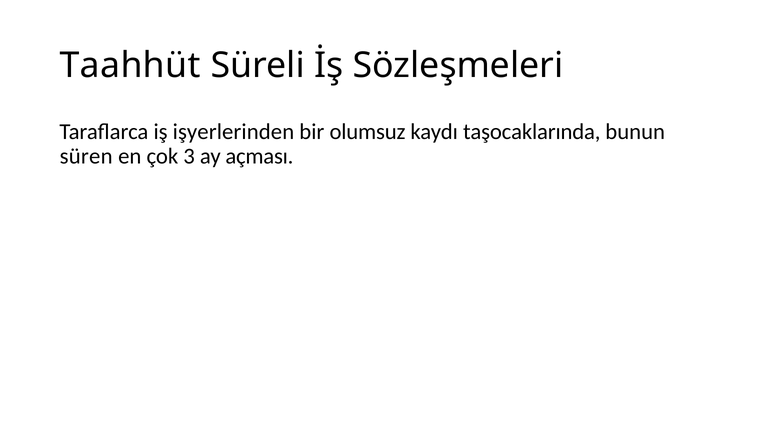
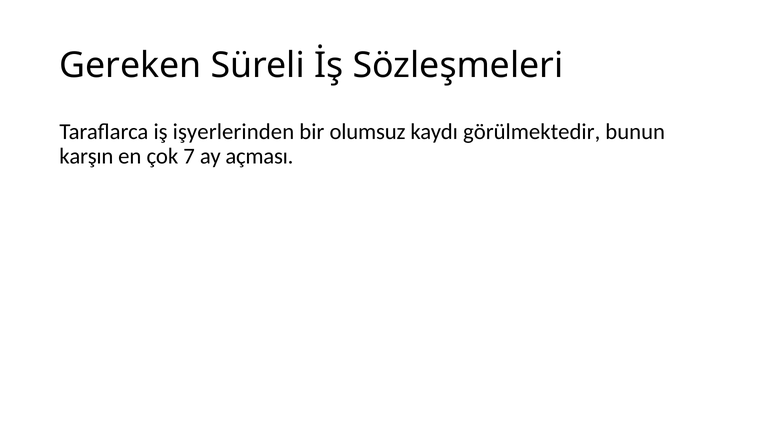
Taahhüt: Taahhüt -> Gereken
taşocaklarında: taşocaklarında -> görülmektedir
süren: süren -> karşın
3: 3 -> 7
